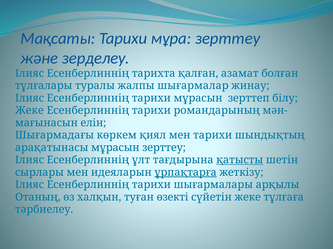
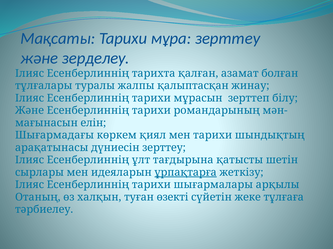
шығармалар: шығармалар -> қалыптасқан
Жеке at (29, 111): Жеке -> Және
арақатынасы мұрасын: мұрасын -> дүниесін
қатысты underline: present -> none
